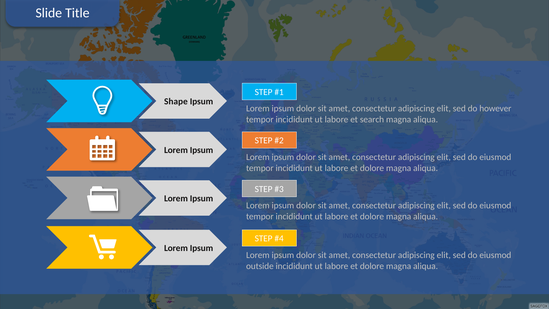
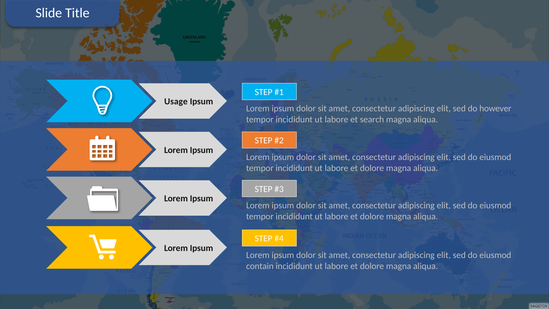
Shape: Shape -> Usage
outside: outside -> contain
